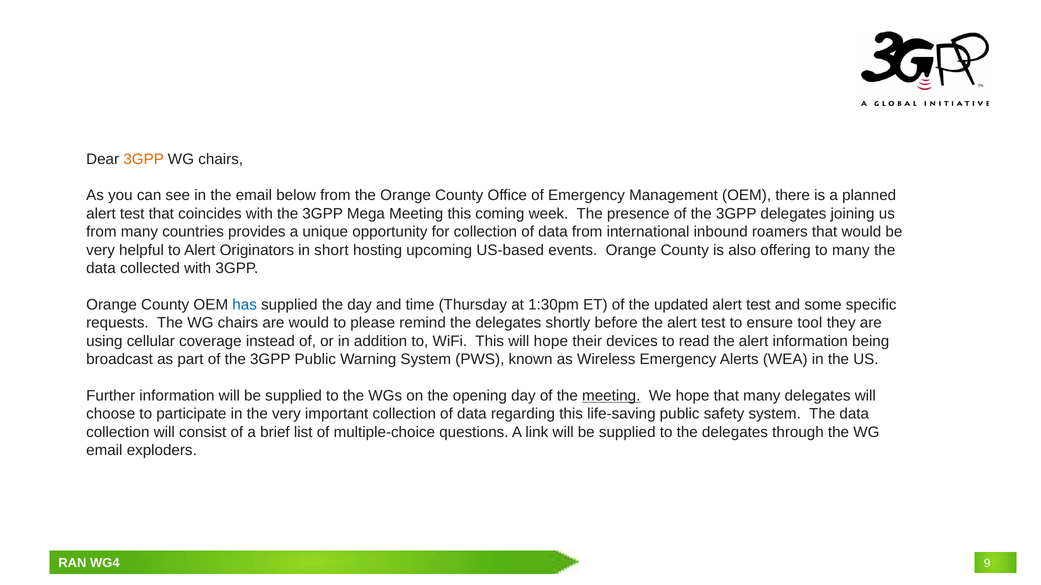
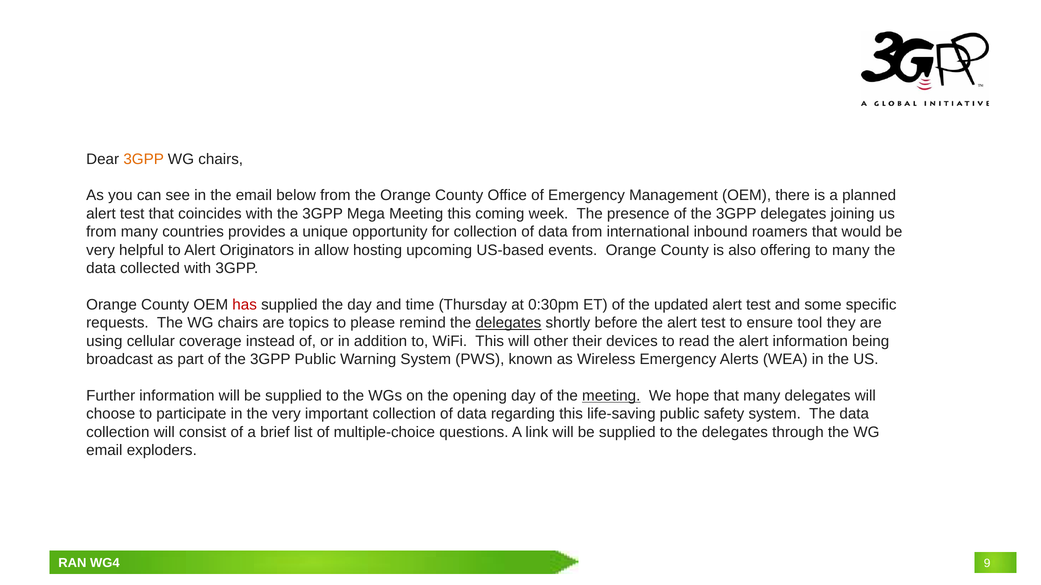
short: short -> allow
has colour: blue -> red
1:30pm: 1:30pm -> 0:30pm
are would: would -> topics
delegates at (508, 323) underline: none -> present
will hope: hope -> other
